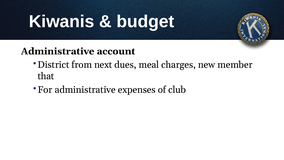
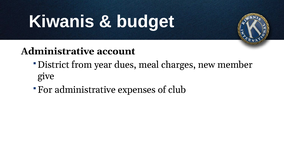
next: next -> year
that: that -> give
